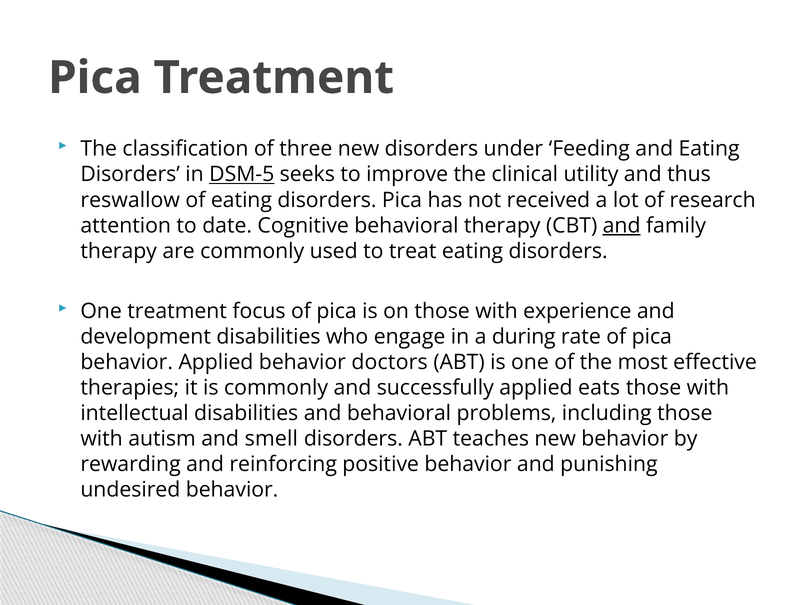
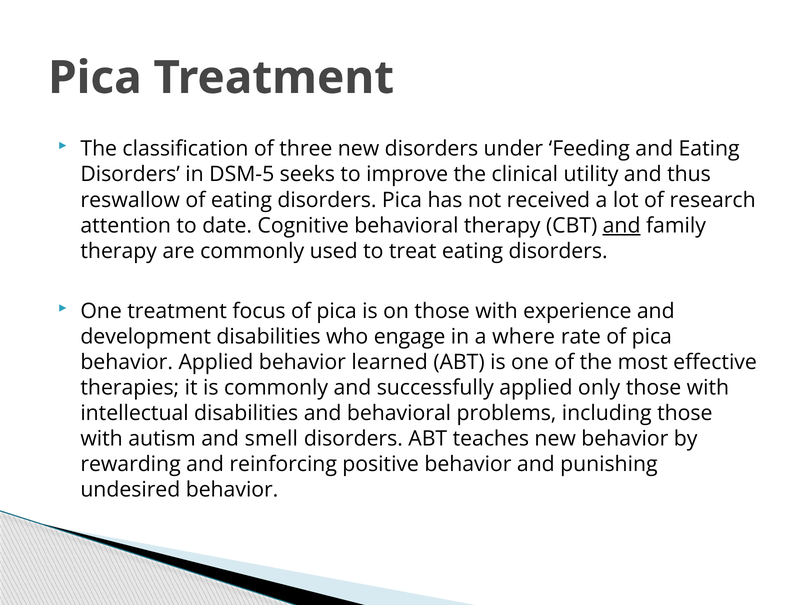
DSM-5 underline: present -> none
during: during -> where
doctors: doctors -> learned
eats: eats -> only
